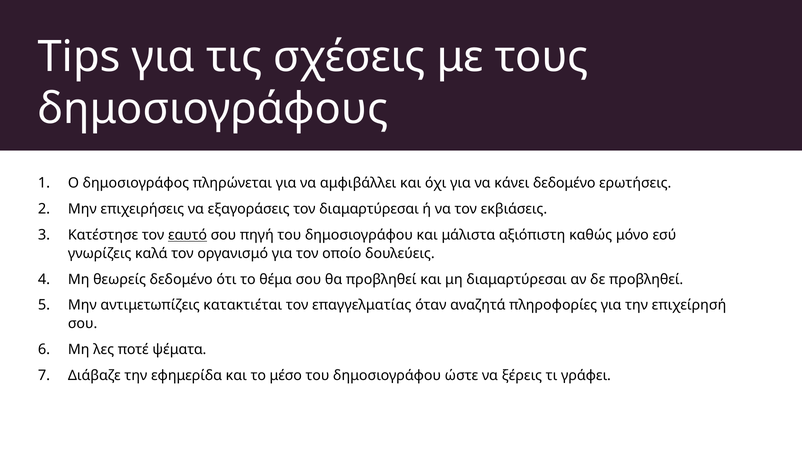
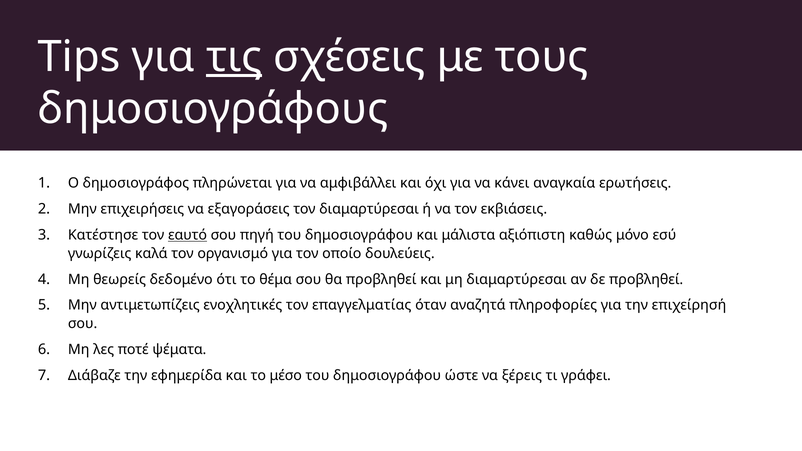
τις underline: none -> present
κάνει δεδομένο: δεδομένο -> αναγκαία
κατακτιέται: κατακτιέται -> ενοχλητικές
